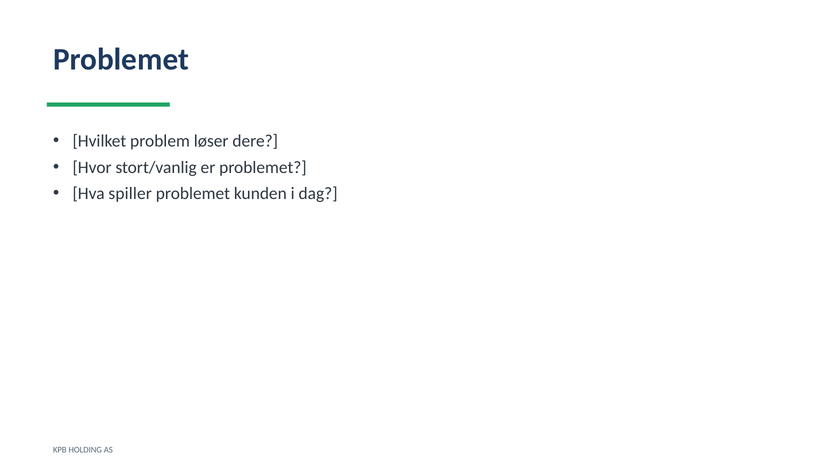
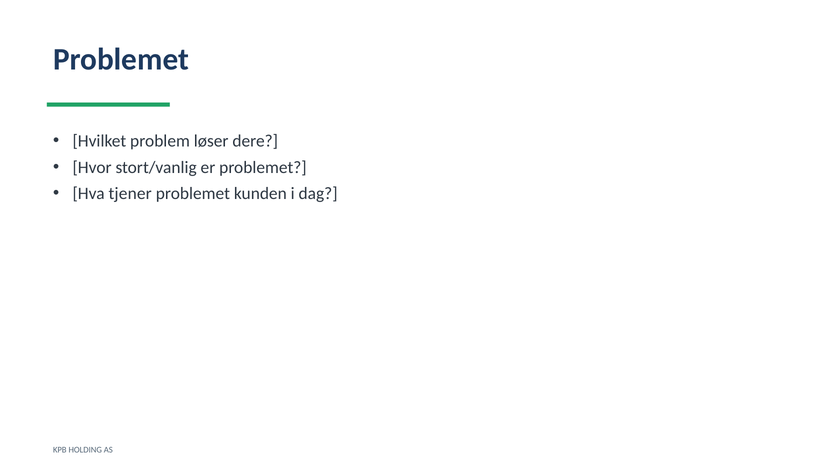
spiller: spiller -> tjener
